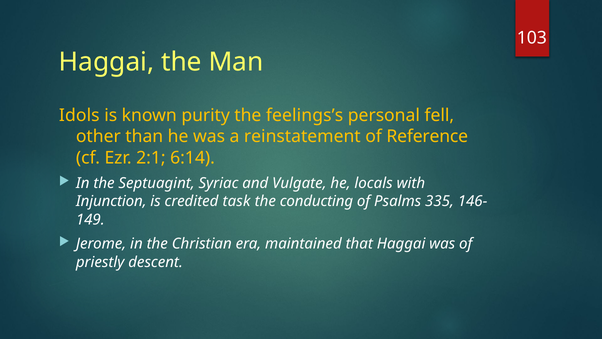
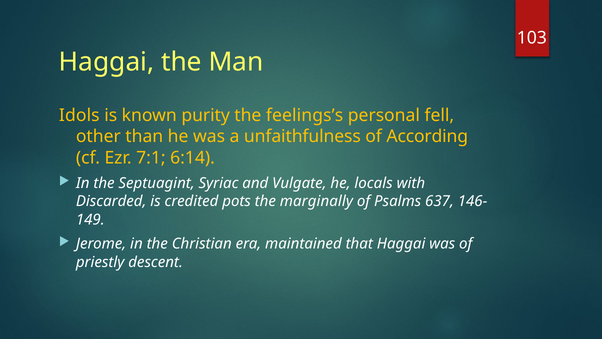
reinstatement: reinstatement -> unfaithfulness
Reference: Reference -> According
2:1: 2:1 -> 7:1
Injunction: Injunction -> Discarded
task: task -> pots
conducting: conducting -> marginally
335: 335 -> 637
